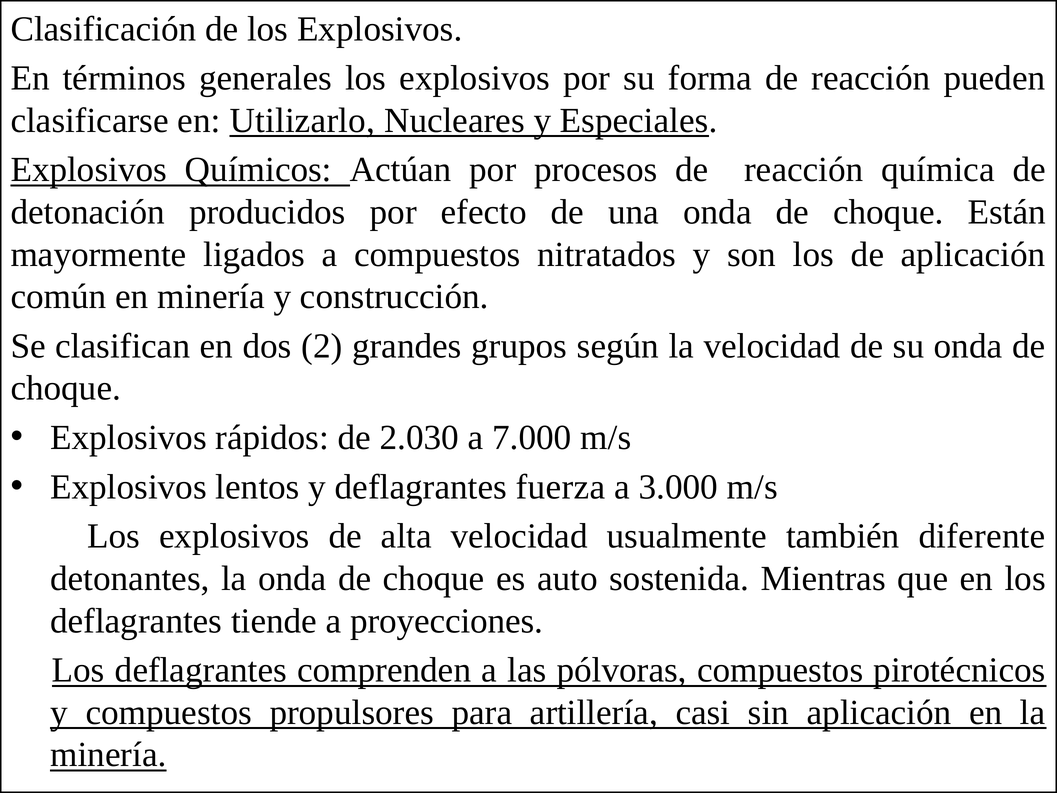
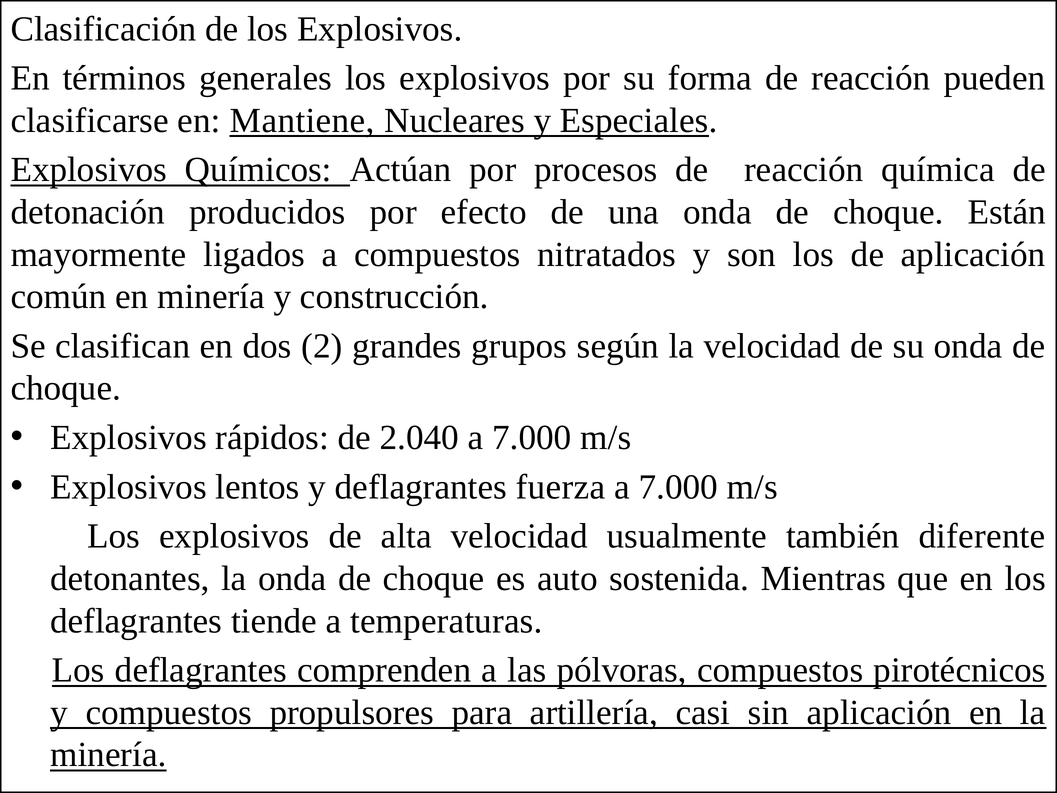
Utilizarlo: Utilizarlo -> Mantiene
2.030: 2.030 -> 2.040
3.000 at (678, 487): 3.000 -> 7.000
proyecciones: proyecciones -> temperaturas
